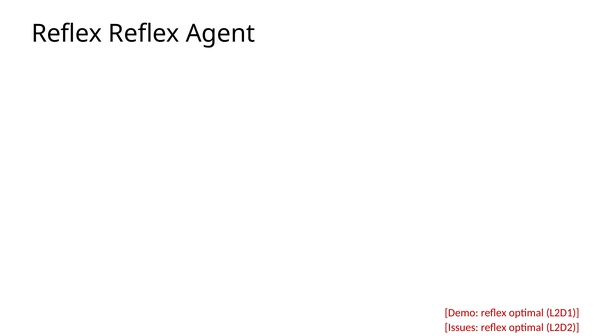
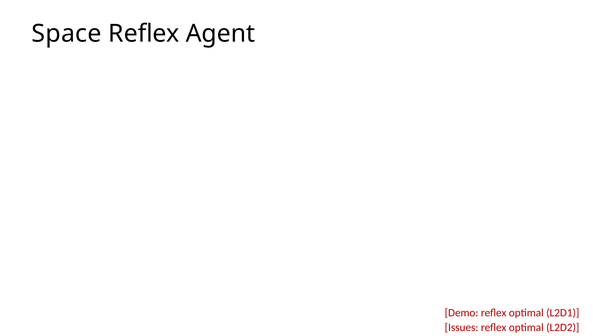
Reflex at (67, 33): Reflex -> Space
